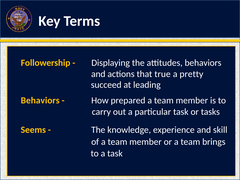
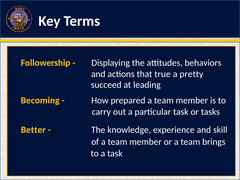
Behaviors at (40, 101): Behaviors -> Becoming
Seems: Seems -> Better
